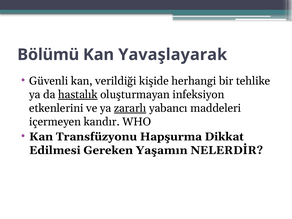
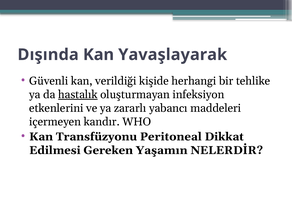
Bölümü: Bölümü -> Dışında
zararlı underline: present -> none
Hapşurma: Hapşurma -> Peritoneal
